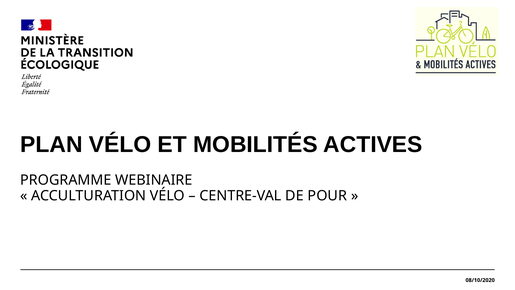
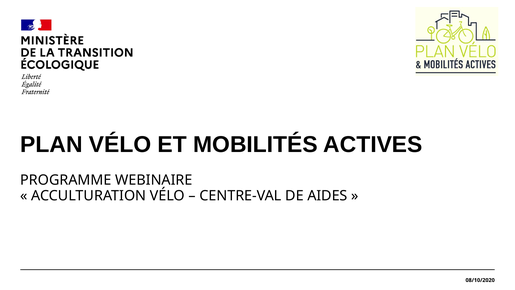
POUR: POUR -> AIDES
